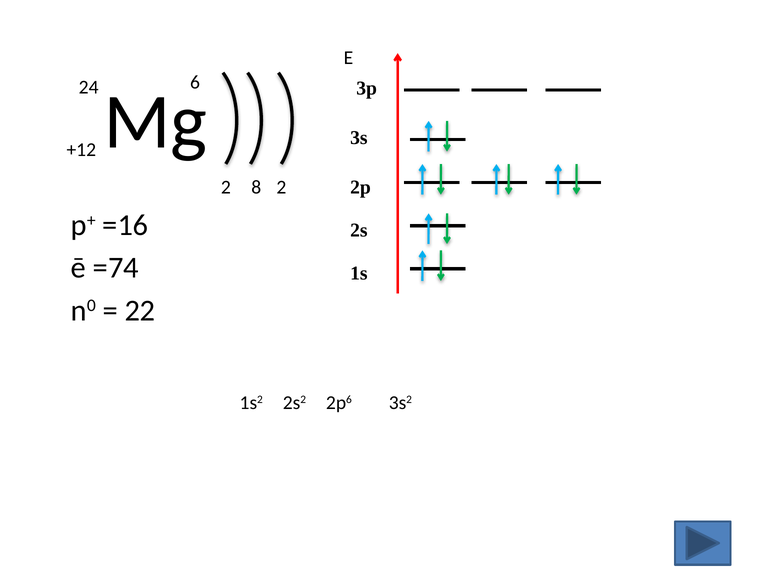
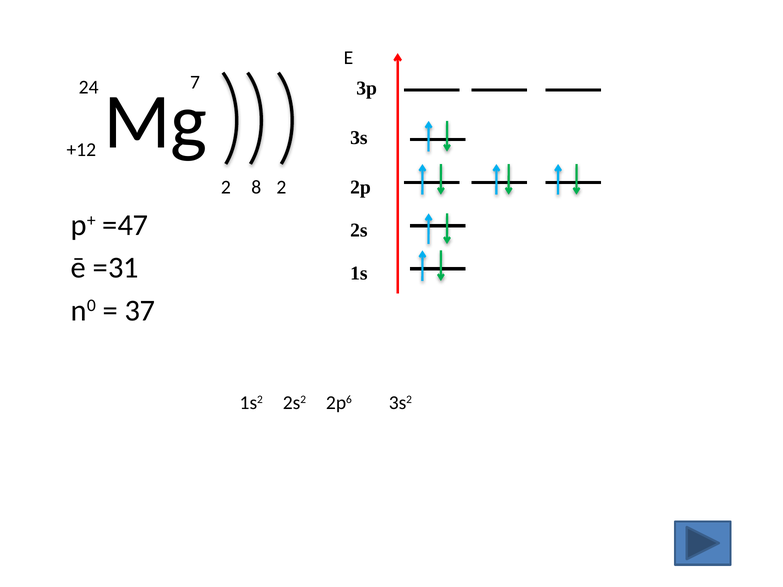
6: 6 -> 7
=16: =16 -> =47
=74: =74 -> =31
22: 22 -> 37
